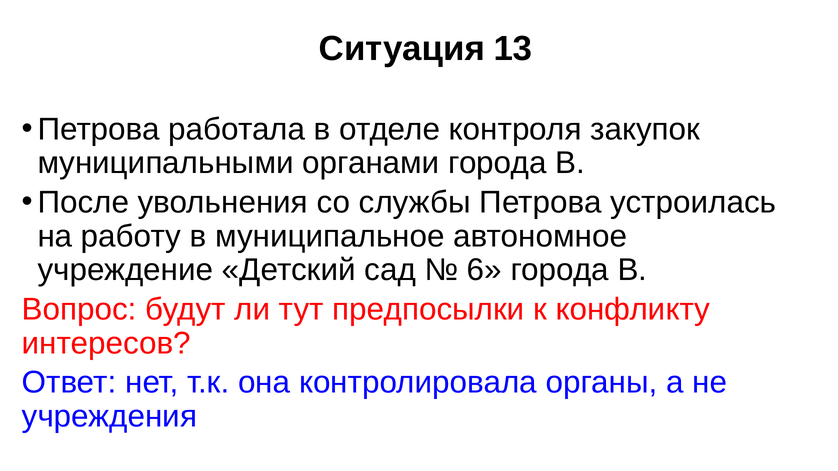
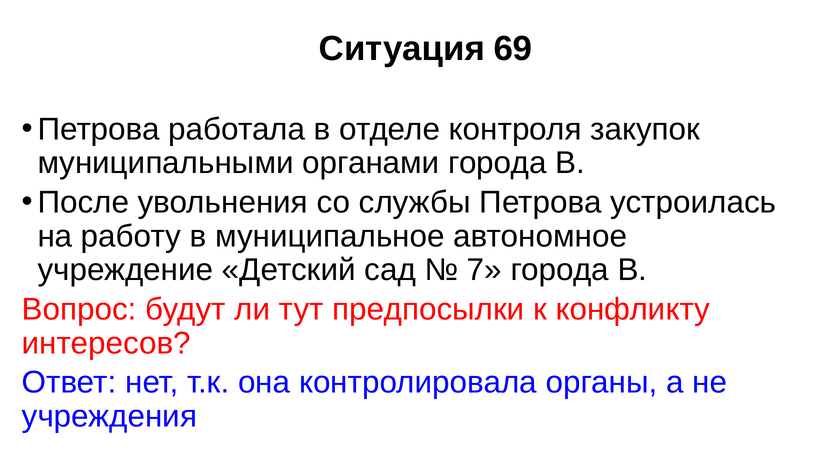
13: 13 -> 69
6: 6 -> 7
